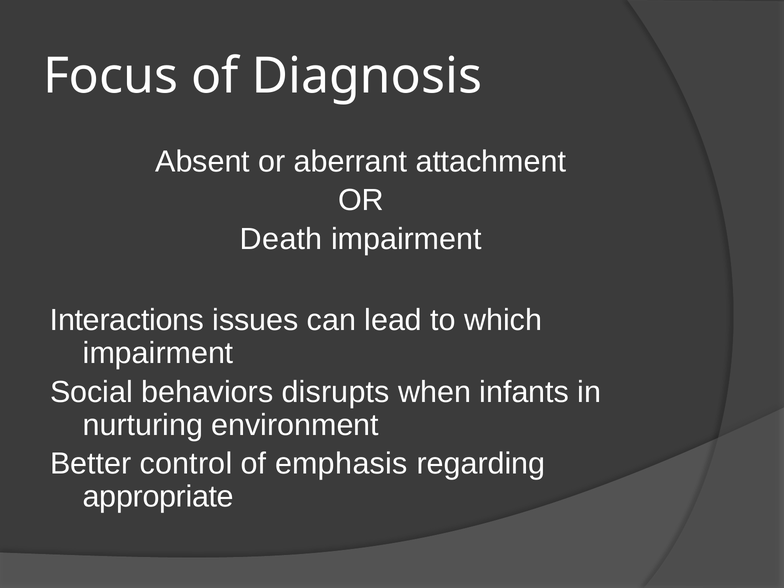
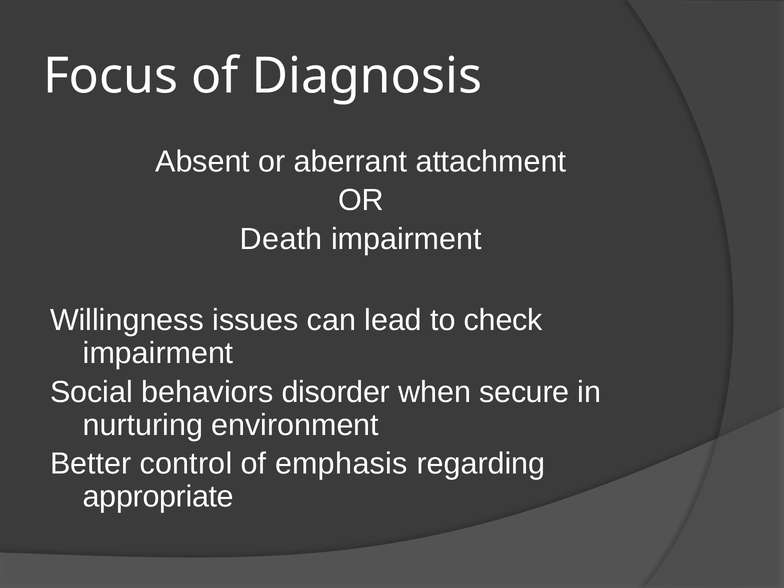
Interactions: Interactions -> Willingness
which: which -> check
disrupts: disrupts -> disorder
infants: infants -> secure
